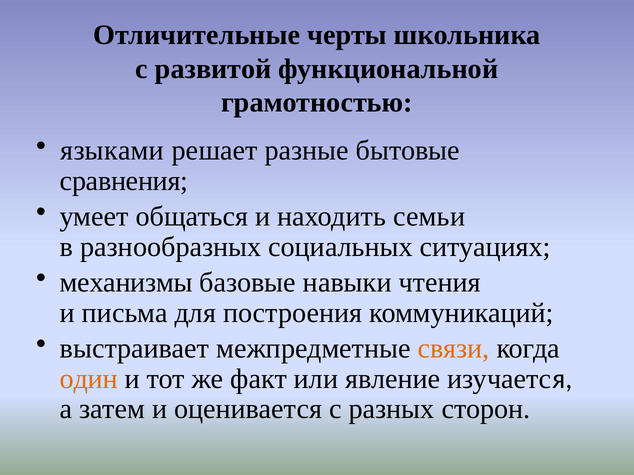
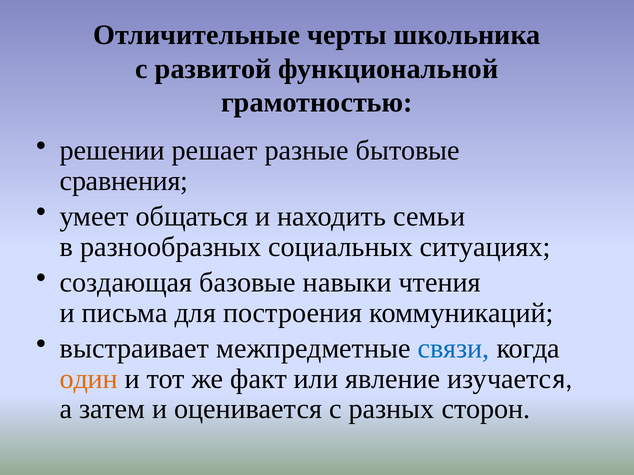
языками: языками -> решении
механизмы: механизмы -> создающая
связи colour: orange -> blue
